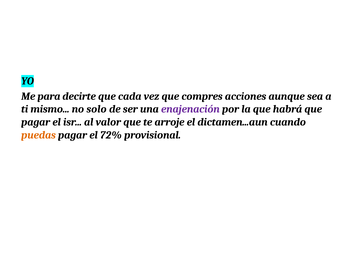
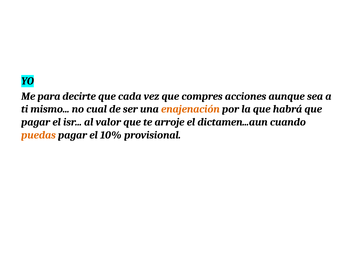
solo: solo -> cual
enajenación colour: purple -> orange
72%: 72% -> 10%
